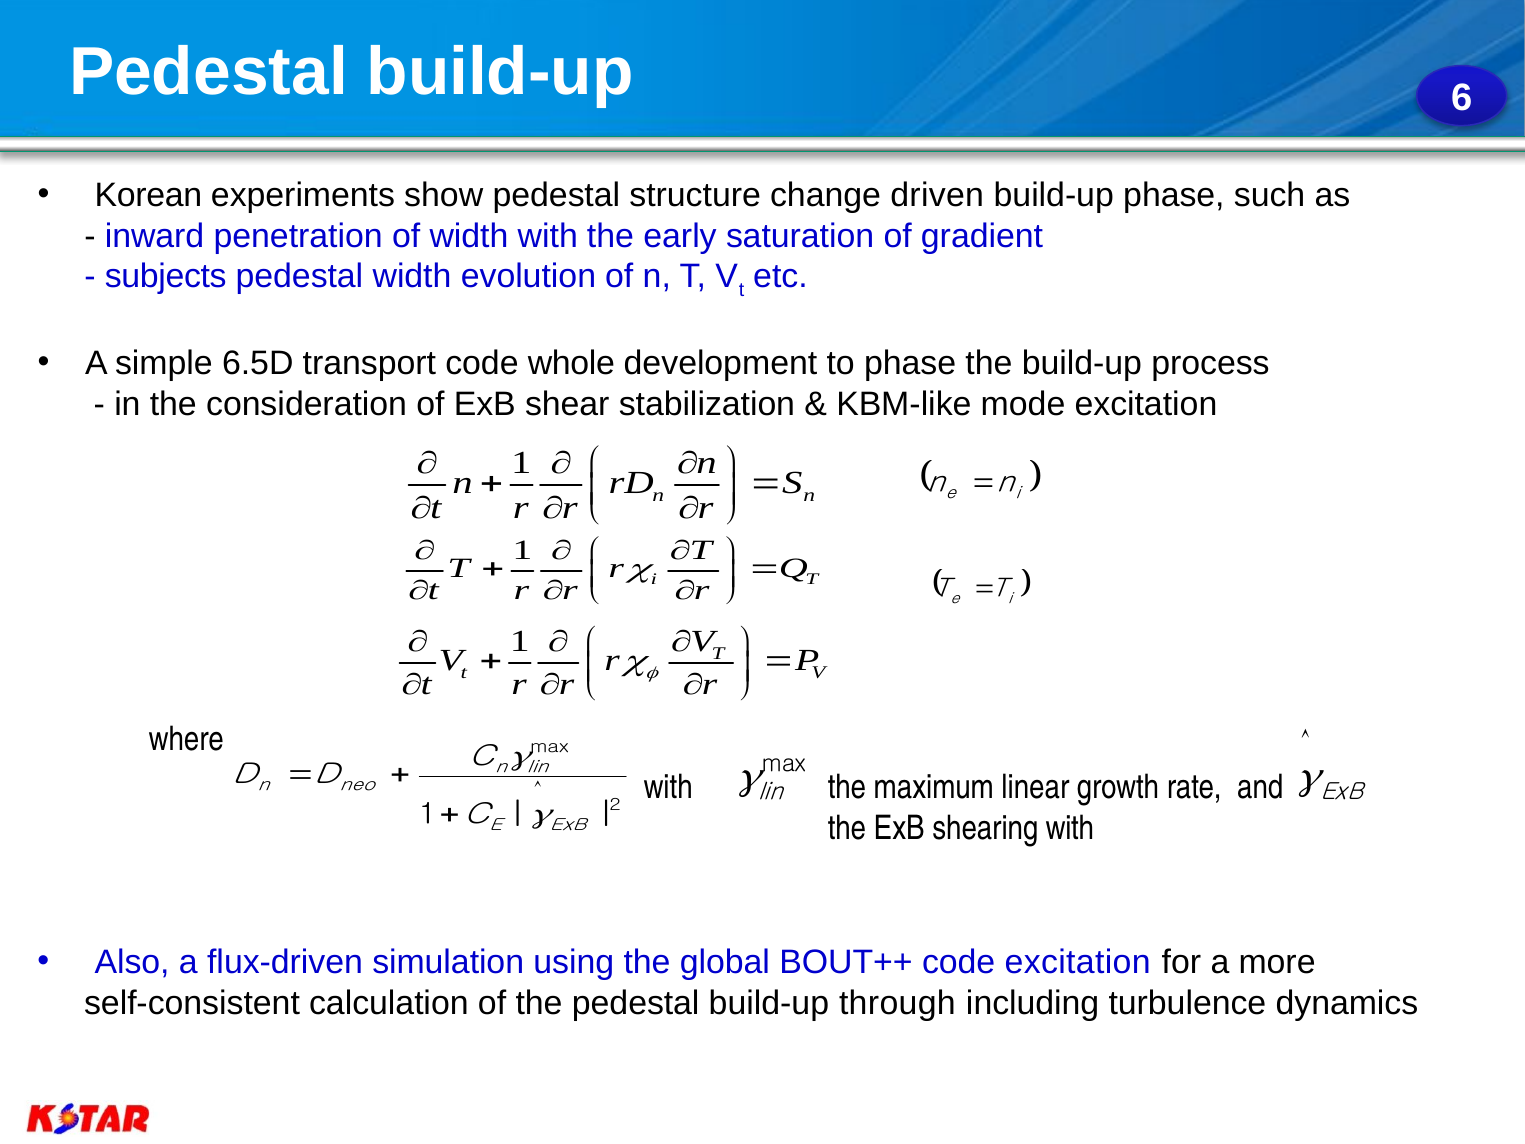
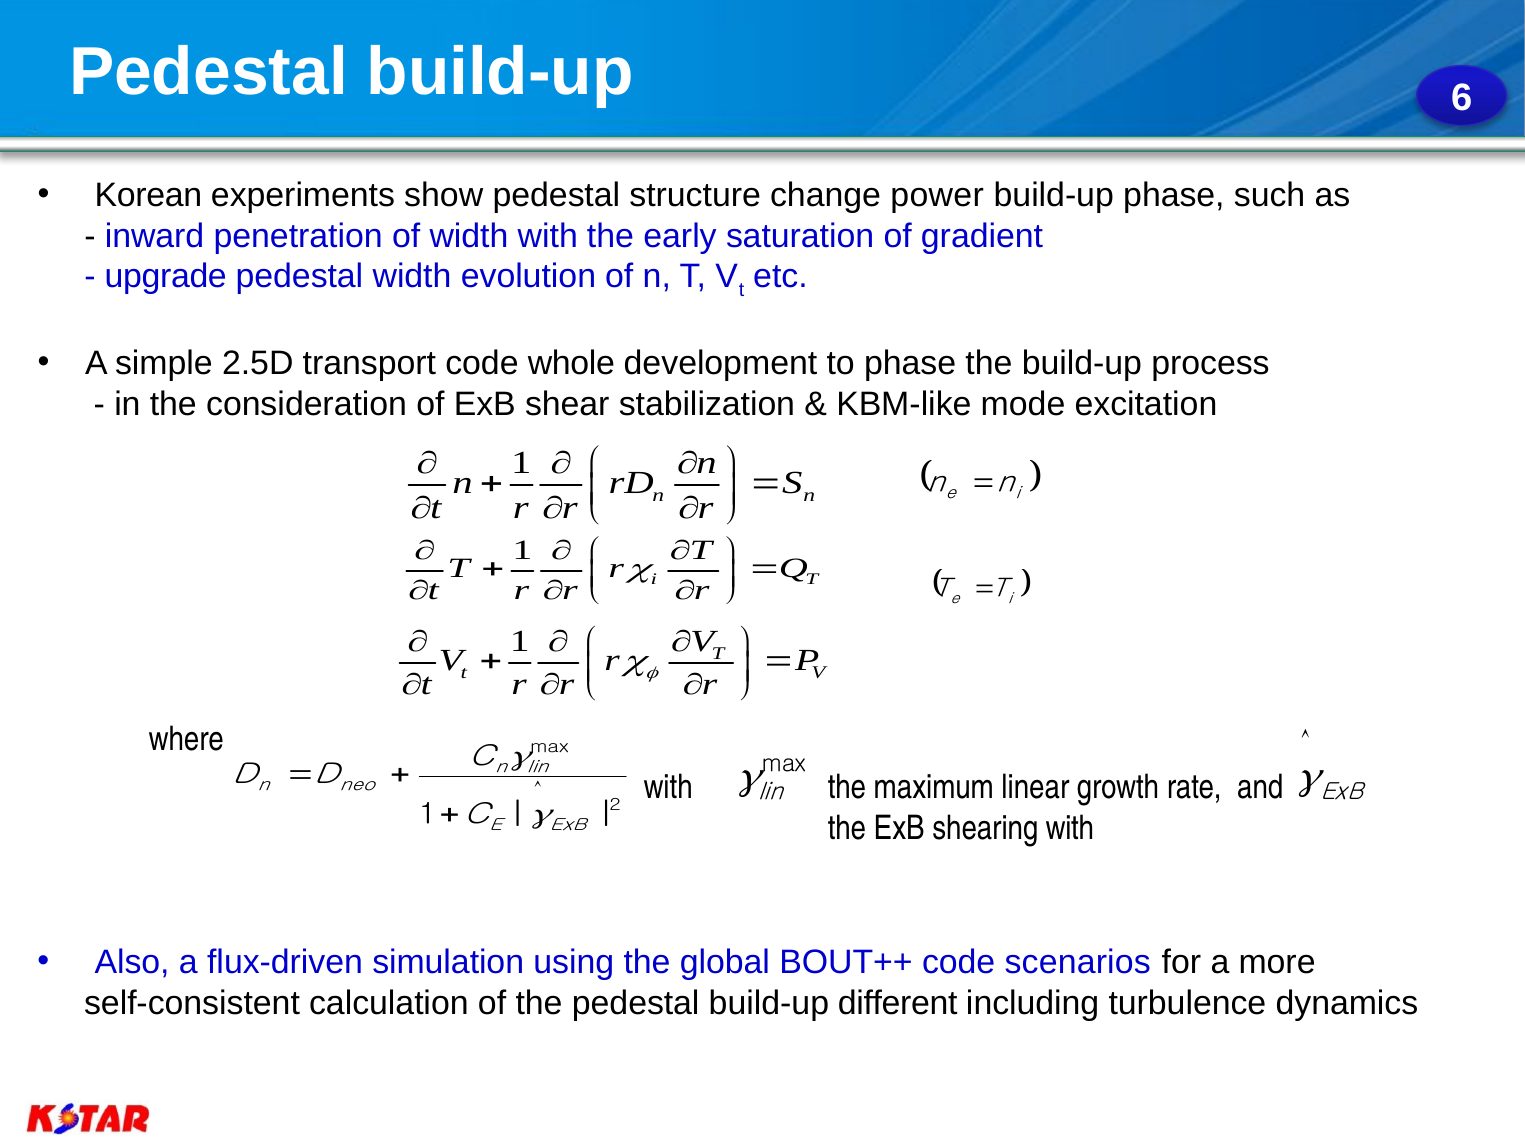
driven: driven -> power
subjects: subjects -> upgrade
6.5D: 6.5D -> 2.5D
code excitation: excitation -> scenarios
through: through -> different
